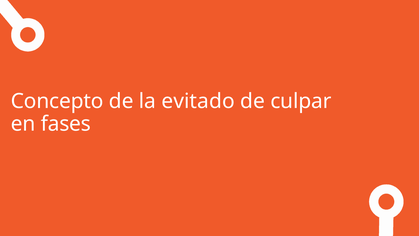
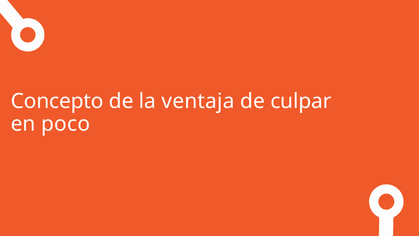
evitado: evitado -> ventaja
fases: fases -> poco
